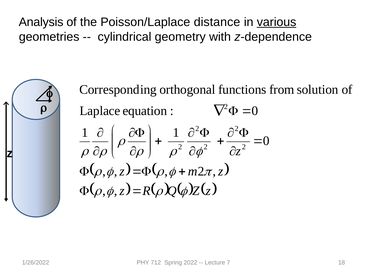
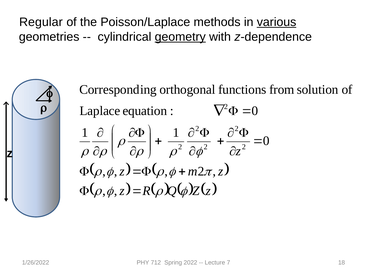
Analysis: Analysis -> Regular
distance: distance -> methods
geometry underline: none -> present
